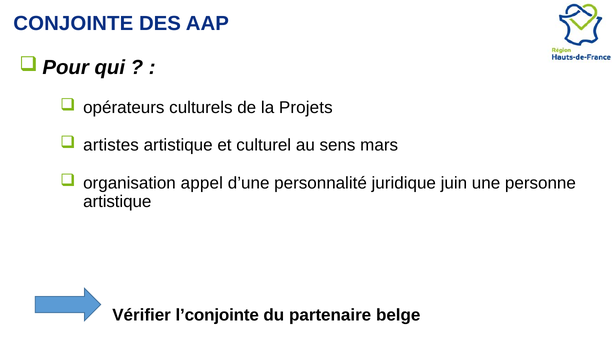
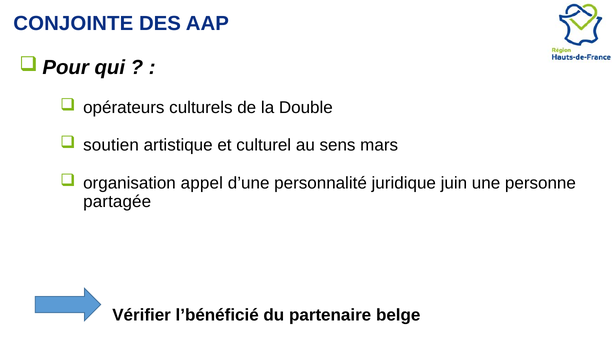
Projets: Projets -> Double
artistes: artistes -> soutien
artistique at (117, 202): artistique -> partagée
l’conjointe: l’conjointe -> l’bénéficié
